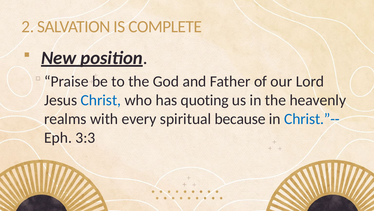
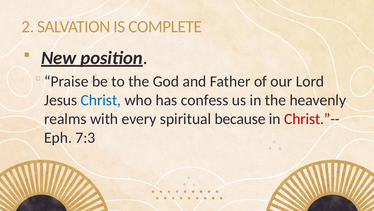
quoting: quoting -> confess
Christ.”-- colour: blue -> red
3:3: 3:3 -> 7:3
